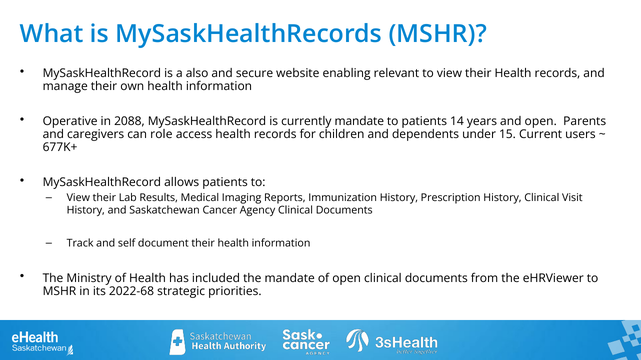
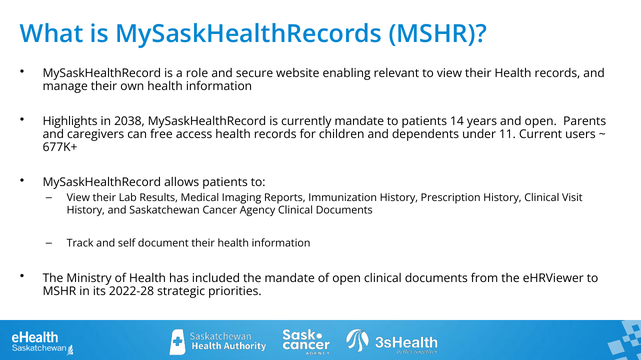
also: also -> role
Operative: Operative -> Highlights
2088: 2088 -> 2038
role: role -> free
15: 15 -> 11
2022-68: 2022-68 -> 2022-28
